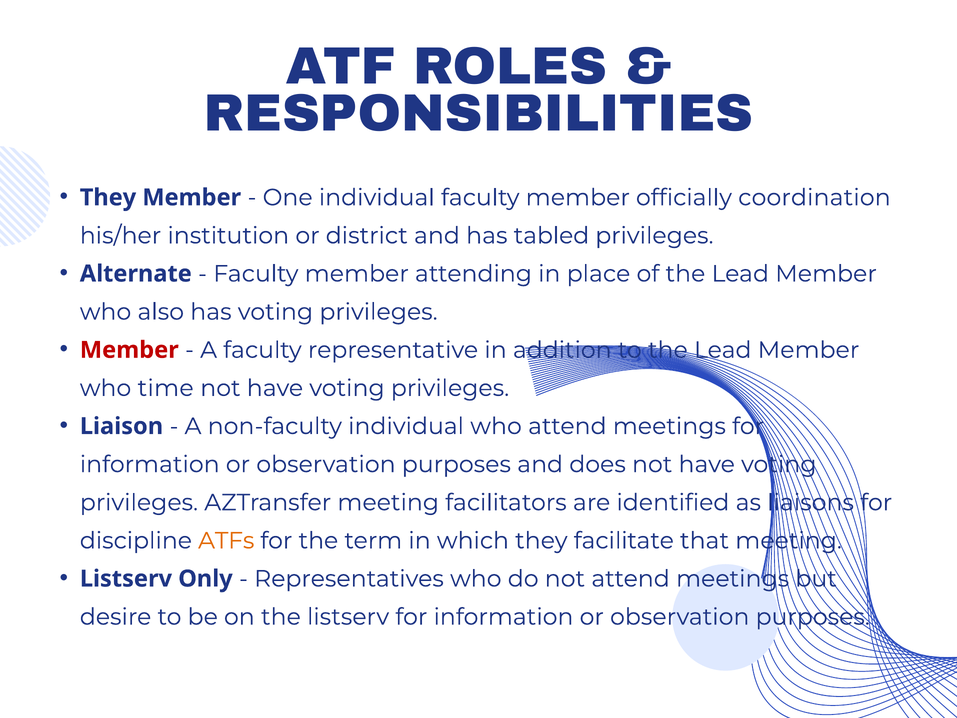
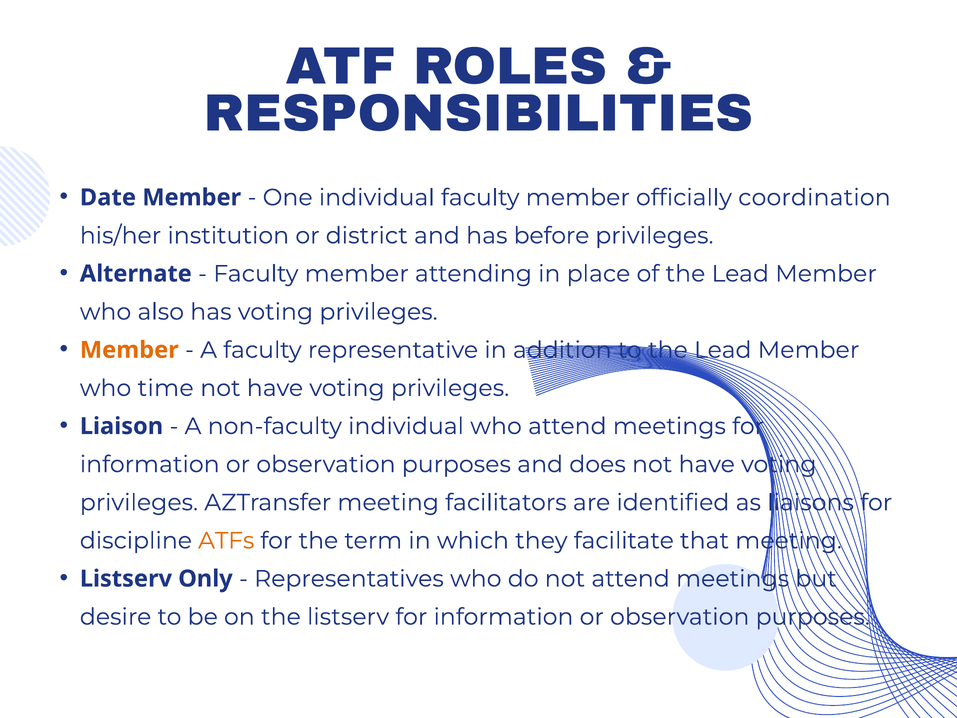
They at (108, 197): They -> Date
tabled: tabled -> before
Member at (129, 350) colour: red -> orange
